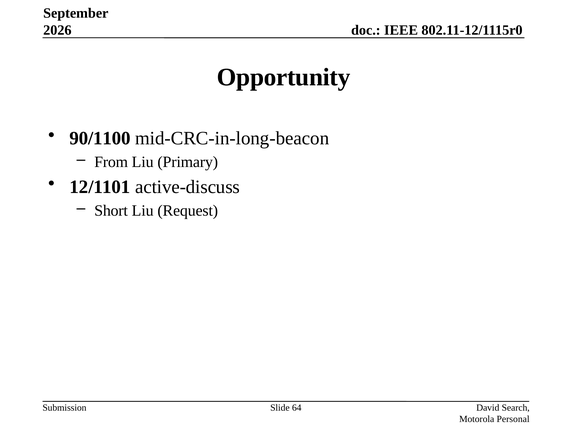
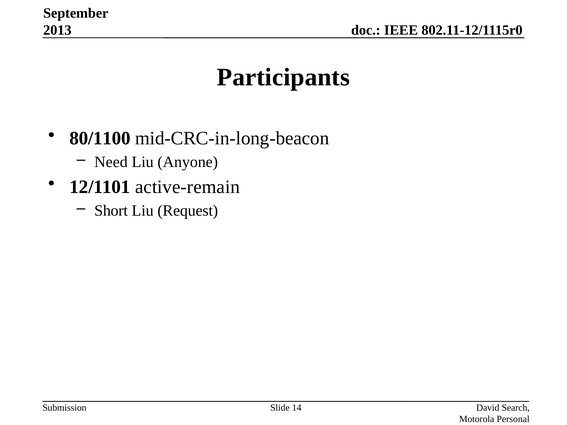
2026: 2026 -> 2013
Opportunity: Opportunity -> Participants
90/1100: 90/1100 -> 80/1100
From: From -> Need
Primary: Primary -> Anyone
active-discuss: active-discuss -> active-remain
64: 64 -> 14
